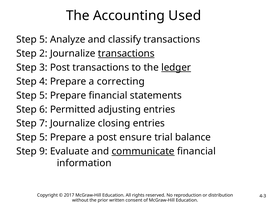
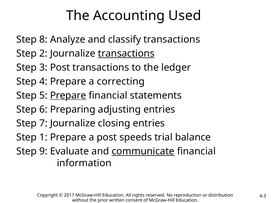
5 at (43, 40): 5 -> 8
ledger underline: present -> none
Prepare at (68, 96) underline: none -> present
Permitted: Permitted -> Preparing
5 at (43, 138): 5 -> 1
ensure: ensure -> speeds
